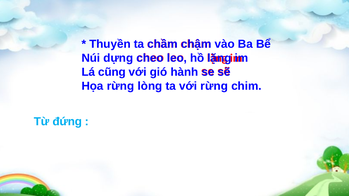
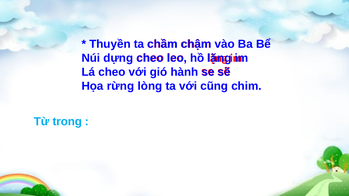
Lá cũng: cũng -> cheo
với rừng: rừng -> cũng
đứng: đứng -> trong
